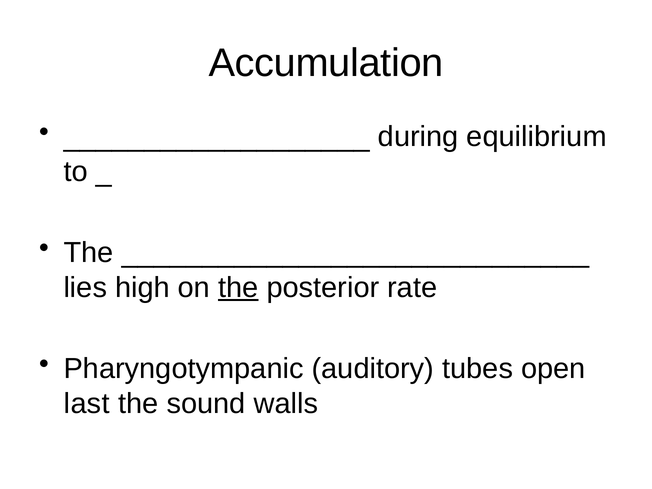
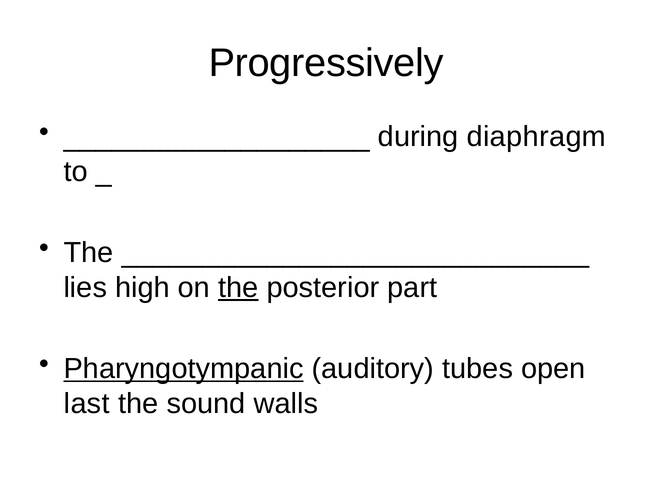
Accumulation: Accumulation -> Progressively
equilibrium: equilibrium -> diaphragm
rate: rate -> part
Pharyngotympanic underline: none -> present
